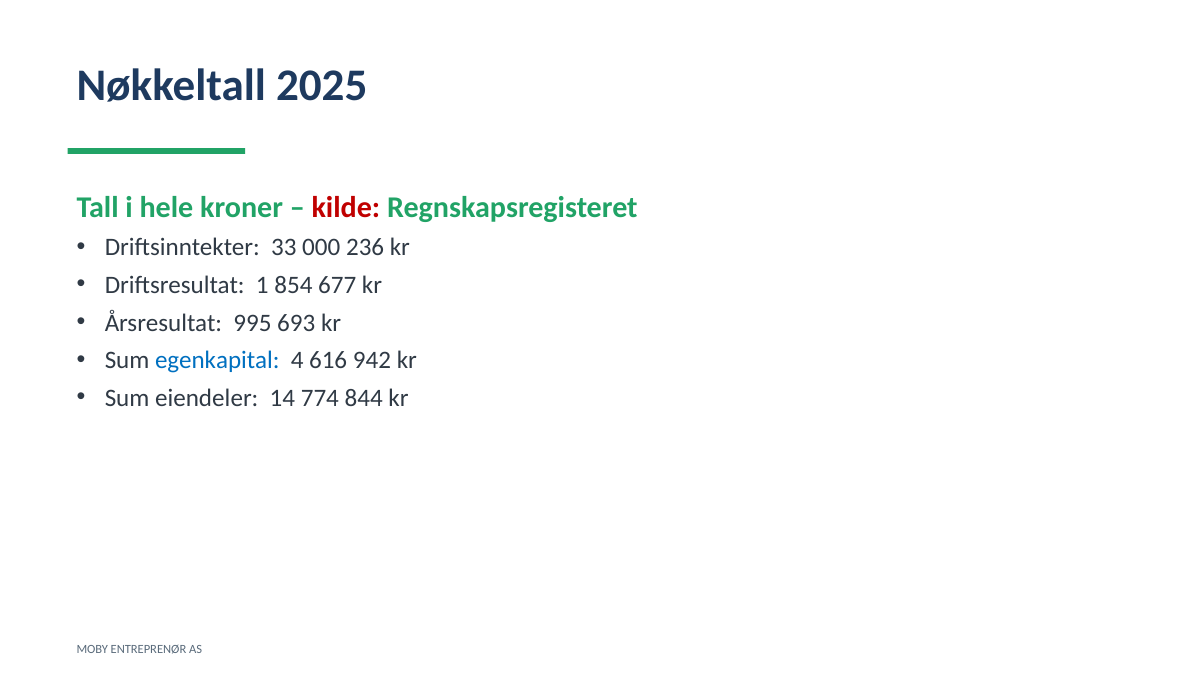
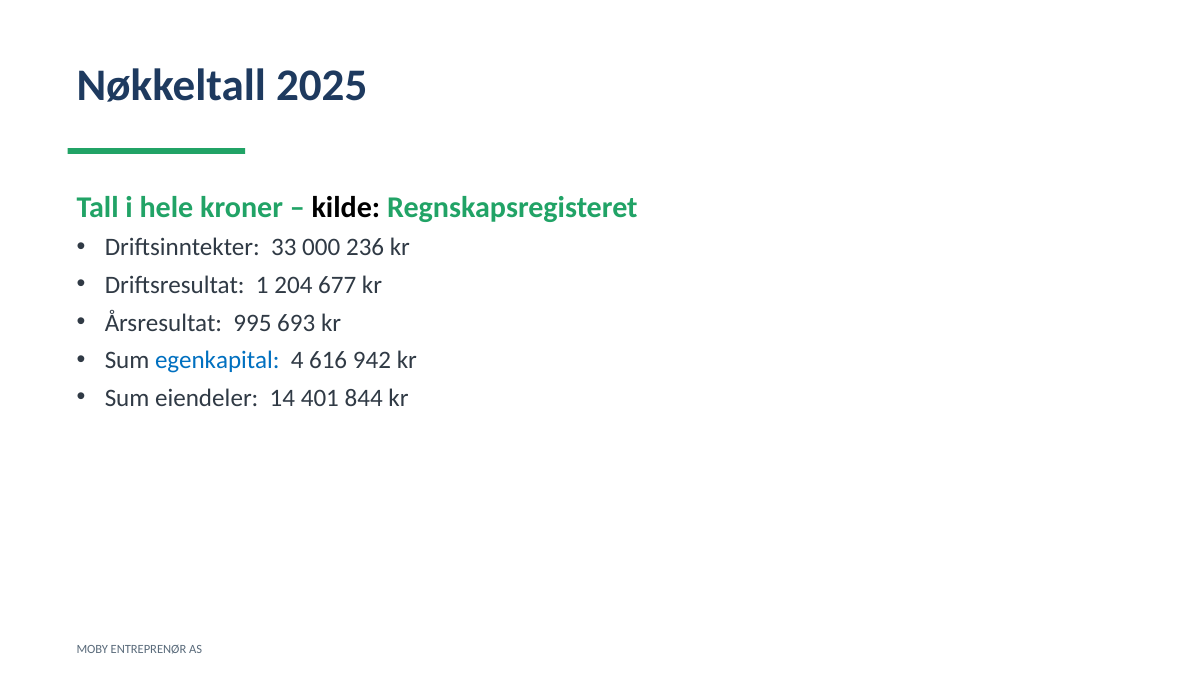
kilde colour: red -> black
854: 854 -> 204
774: 774 -> 401
